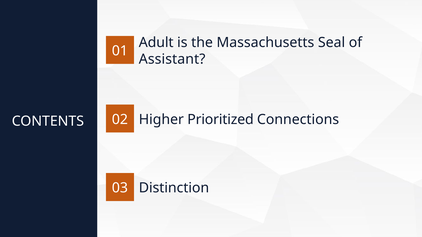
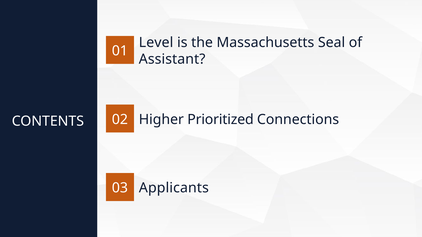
Adult: Adult -> Level
Distinction: Distinction -> Applicants
